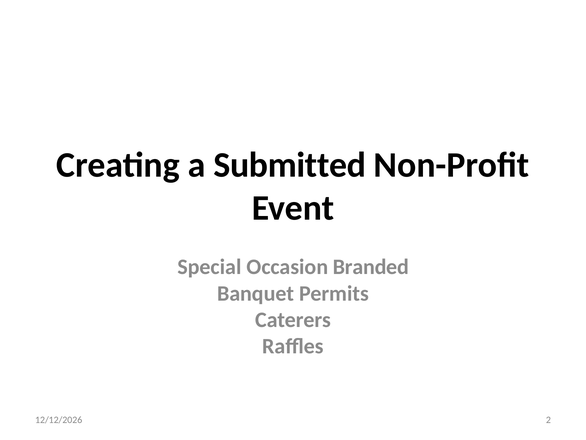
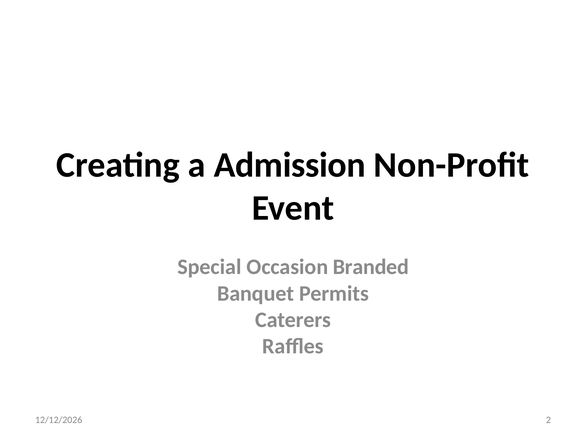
Submitted: Submitted -> Admission
